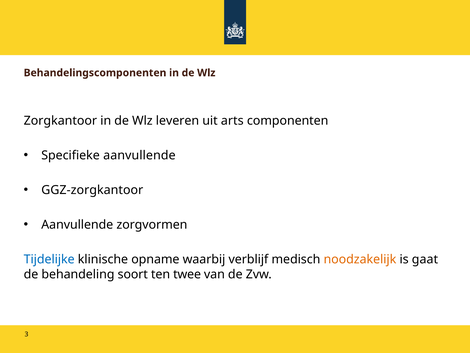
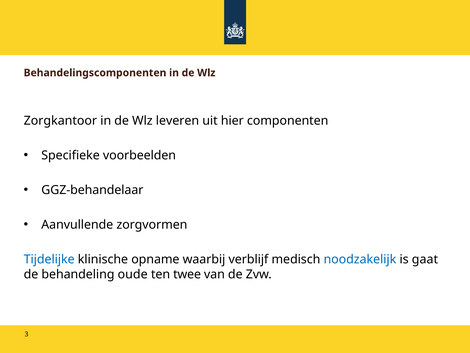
arts: arts -> hier
Specifieke aanvullende: aanvullende -> voorbeelden
GGZ-zorgkantoor: GGZ-zorgkantoor -> GGZ-behandelaar
noodzakelijk colour: orange -> blue
soort: soort -> oude
